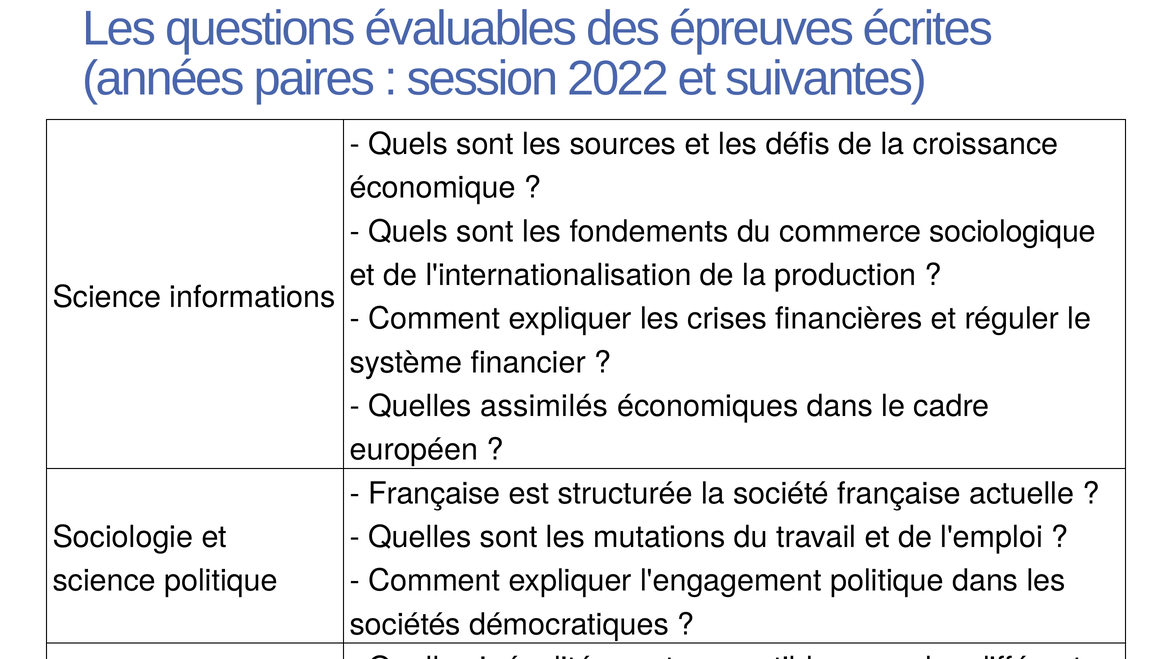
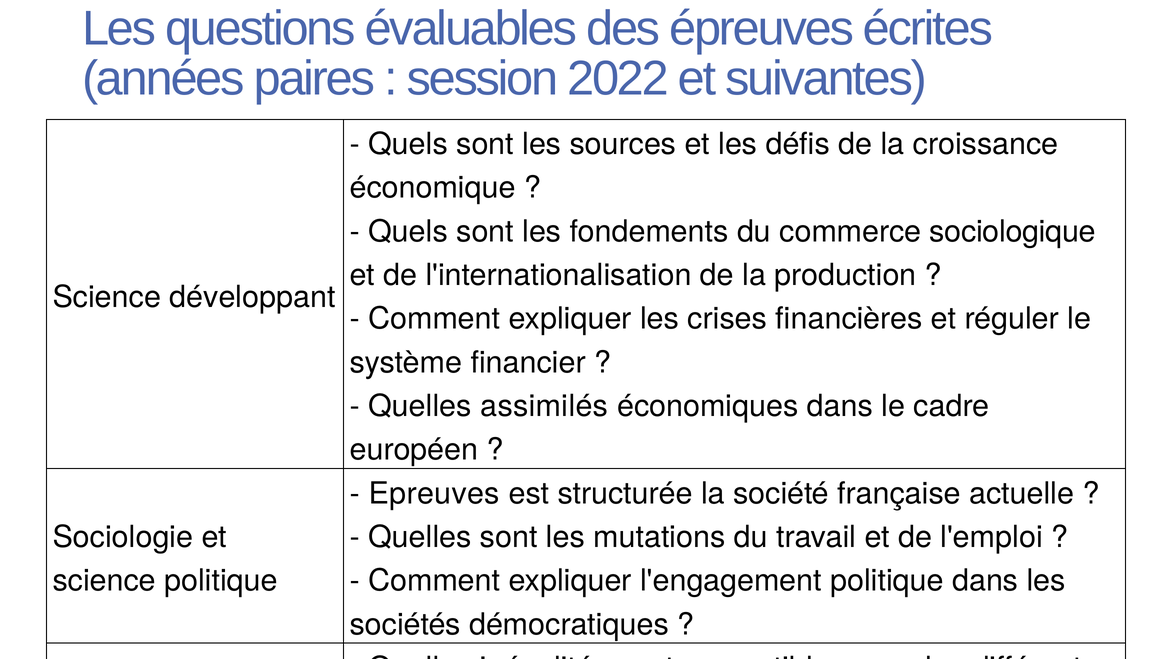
informations: informations -> développant
Française at (434, 494): Française -> Epreuves
